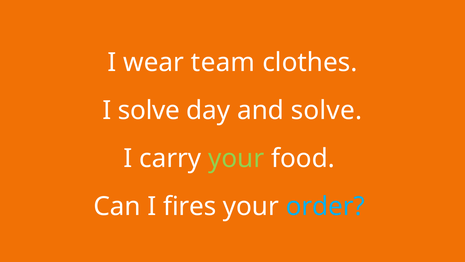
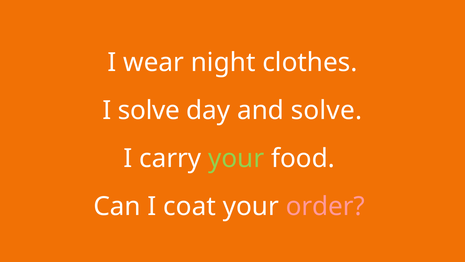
team: team -> night
fires: fires -> coat
order colour: light blue -> pink
